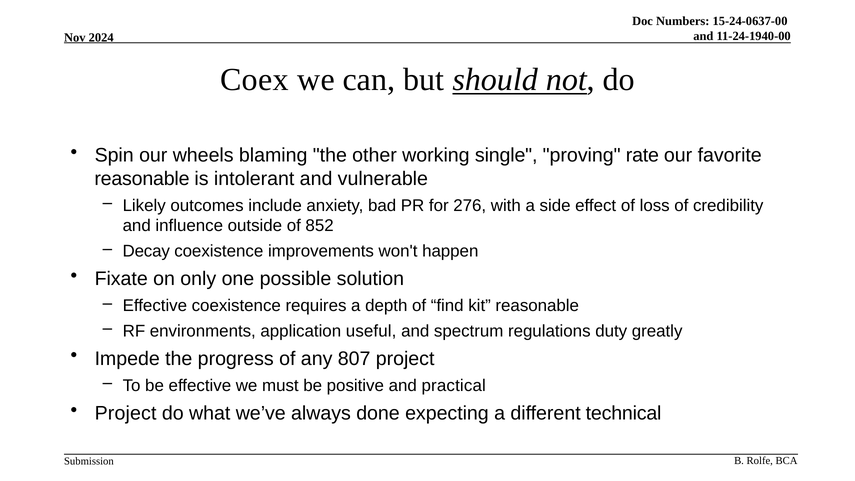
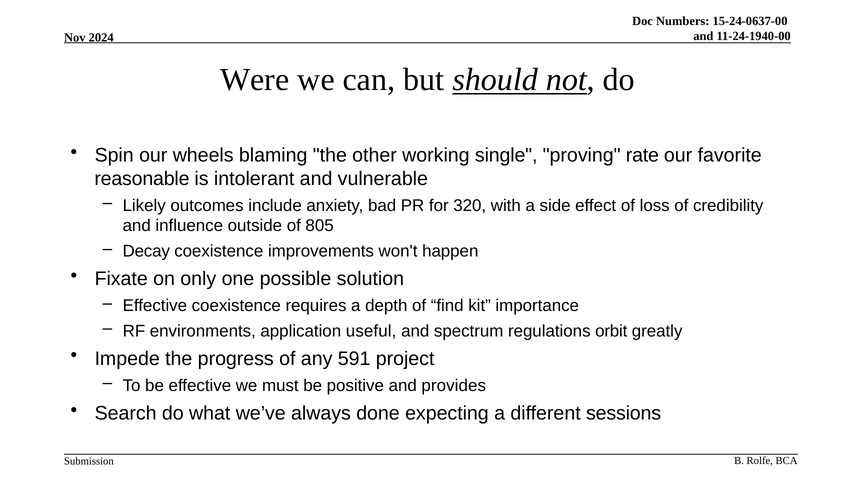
Coex: Coex -> Were
276: 276 -> 320
852: 852 -> 805
kit reasonable: reasonable -> importance
duty: duty -> orbit
807: 807 -> 591
practical: practical -> provides
Project at (126, 413): Project -> Search
technical: technical -> sessions
